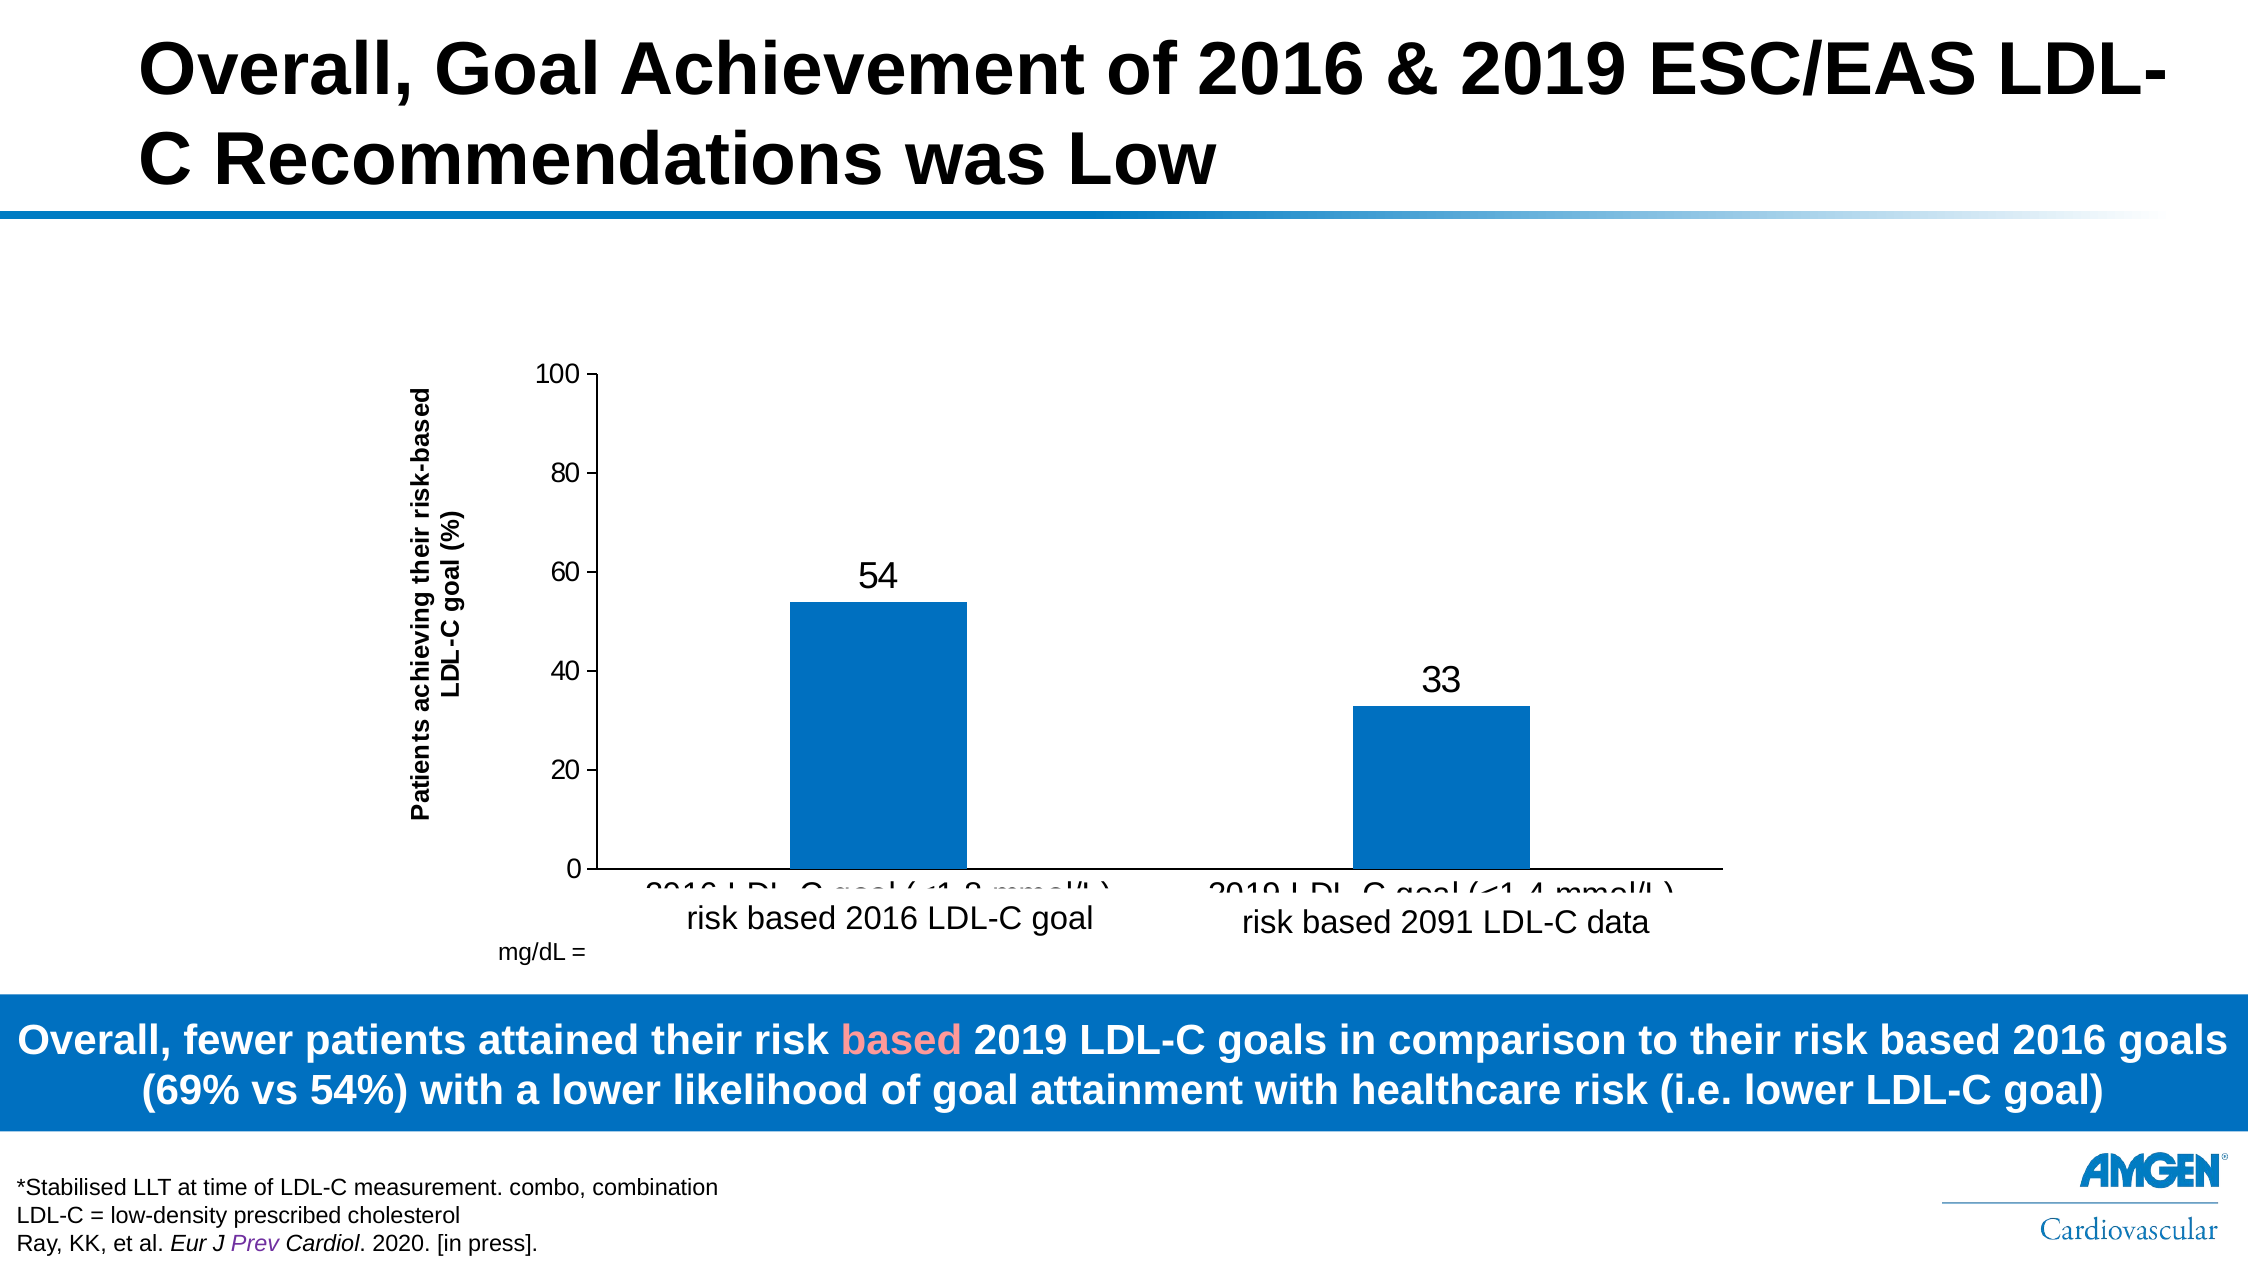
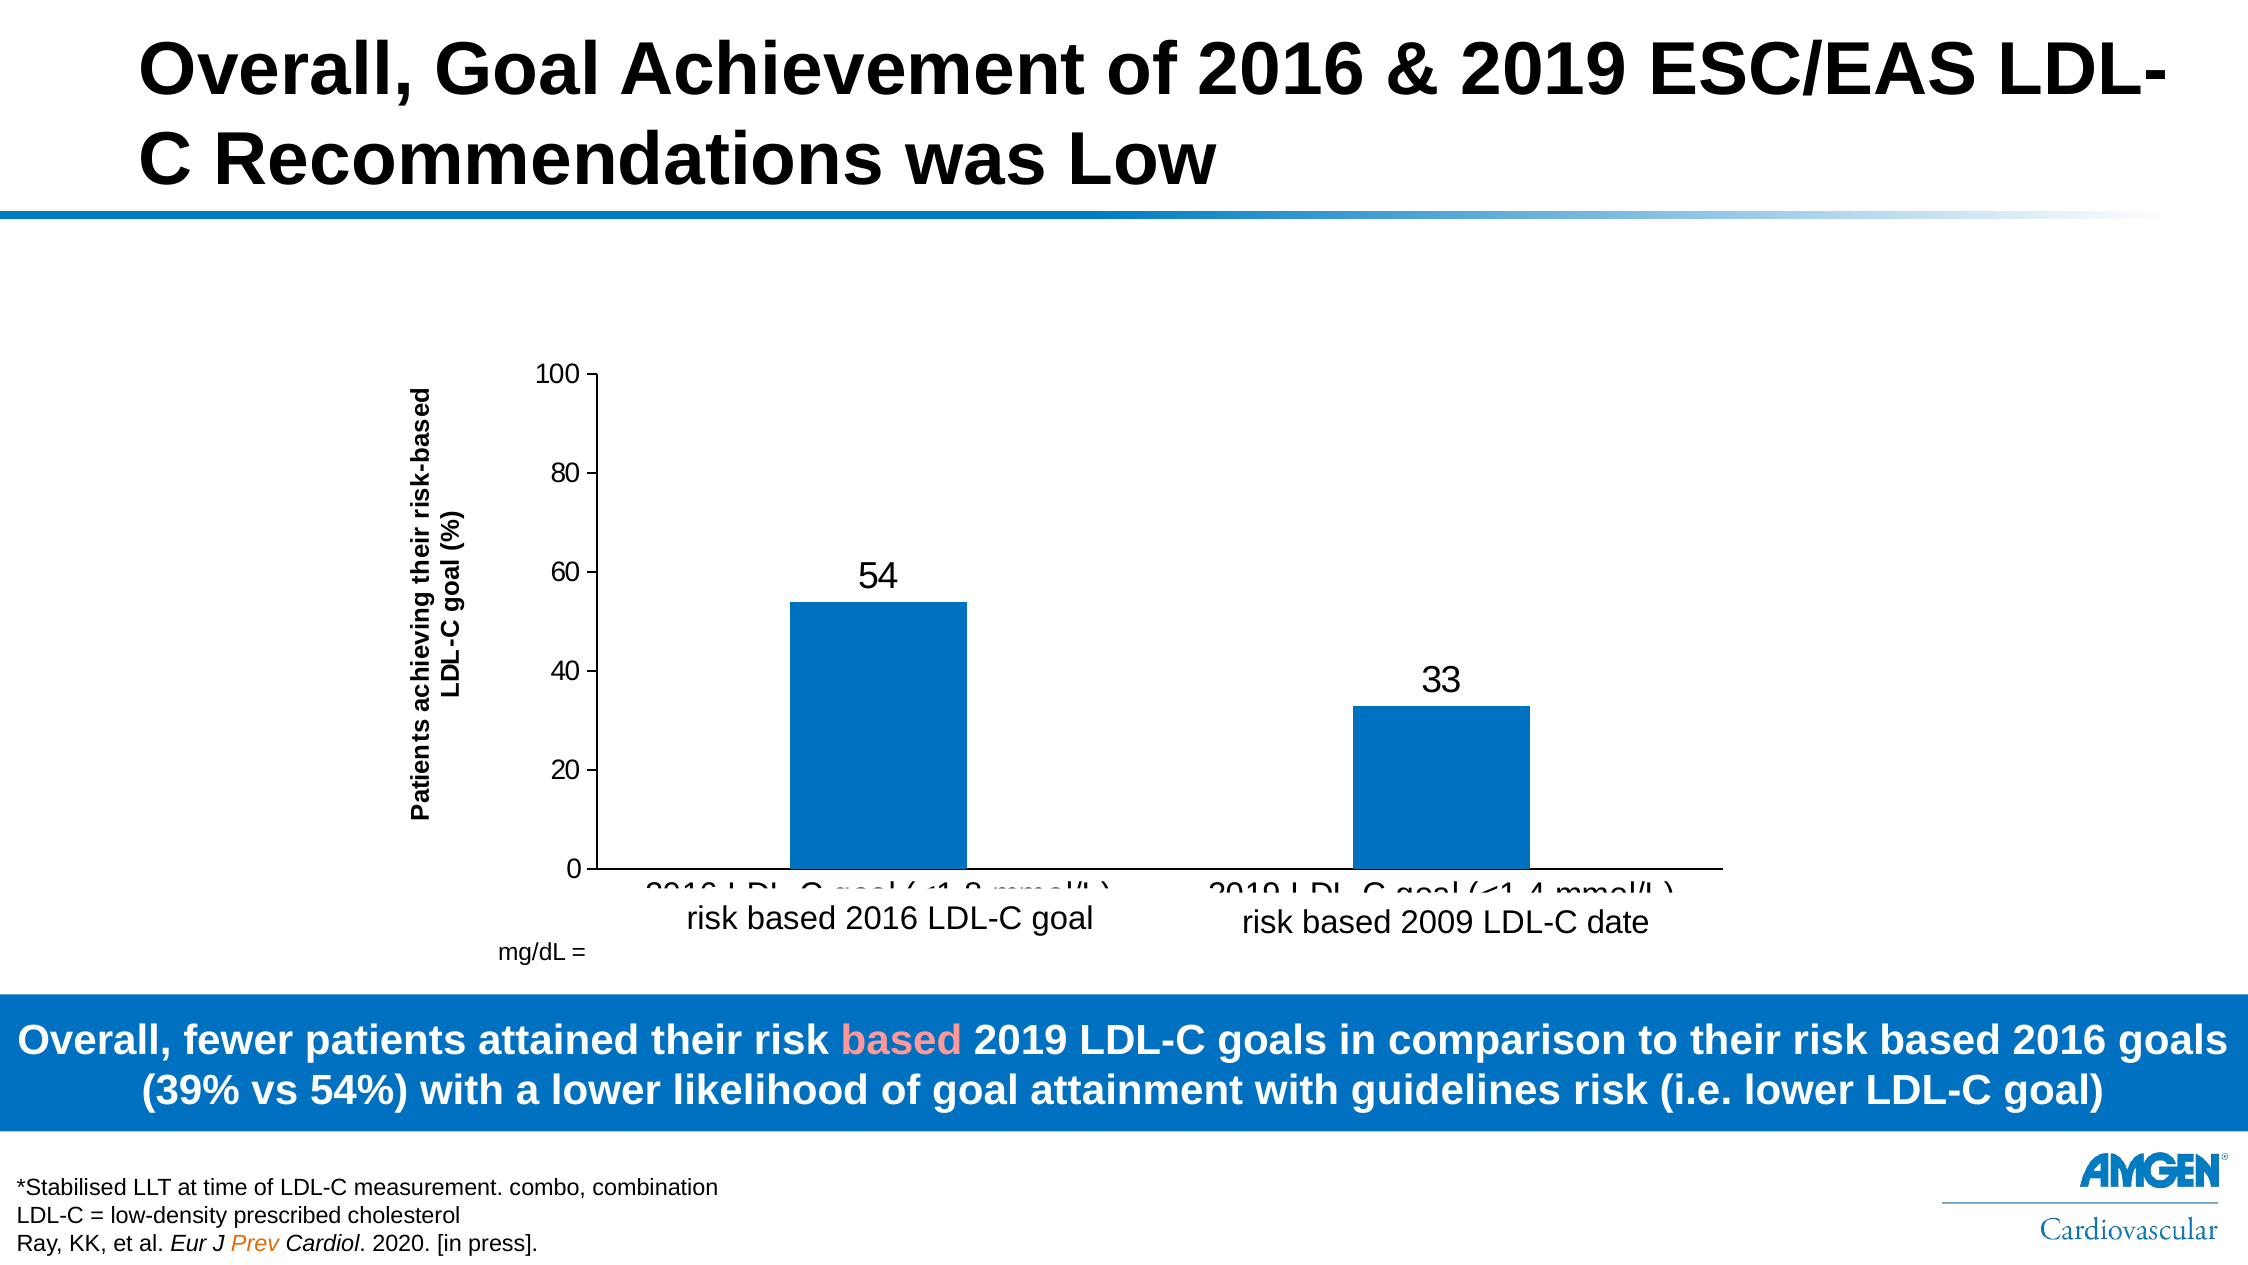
2091: 2091 -> 2009
data: data -> date
69%: 69% -> 39%
healthcare: healthcare -> guidelines
Prev colour: purple -> orange
